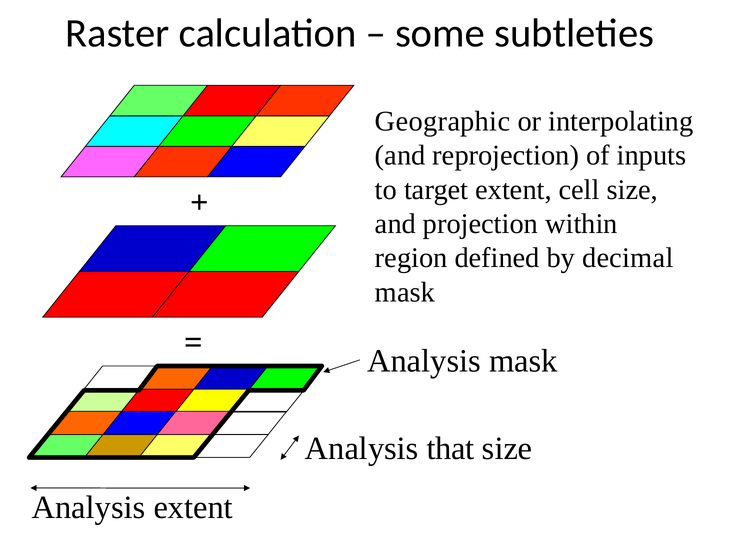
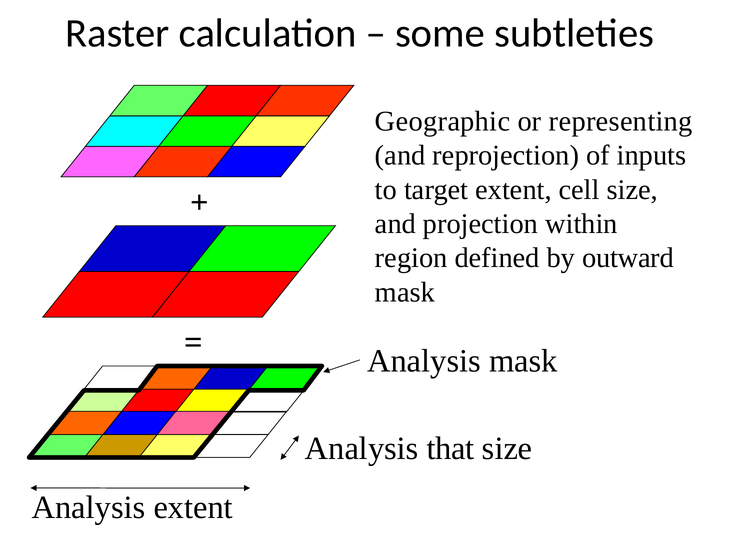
interpolating: interpolating -> representing
decimal: decimal -> outward
